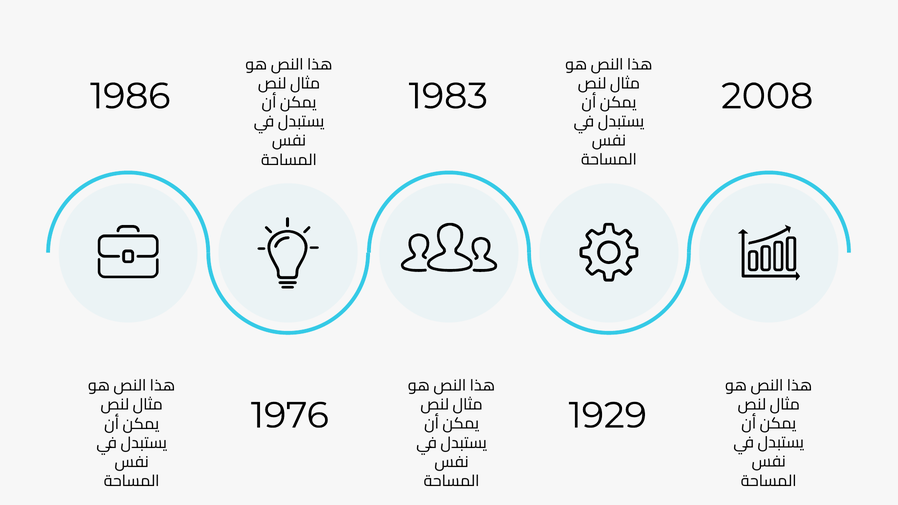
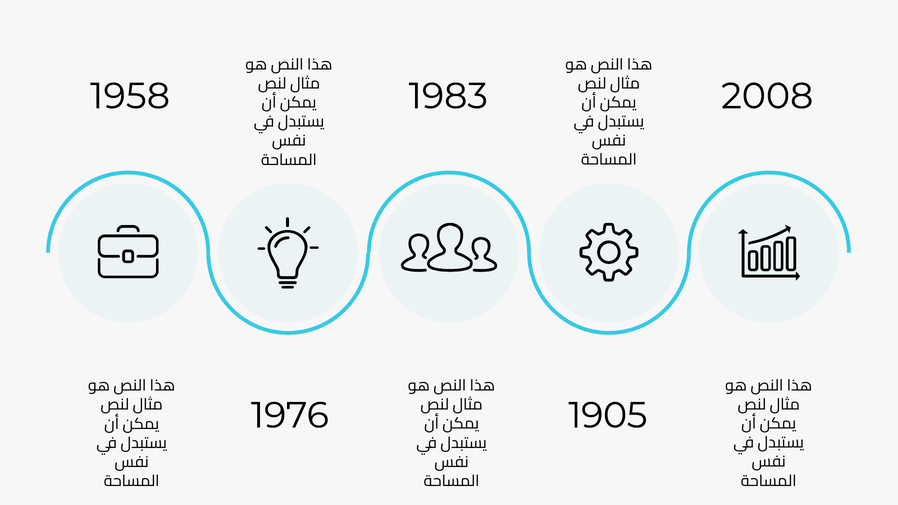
1986: 1986 -> 1958
1929: 1929 -> 1905
